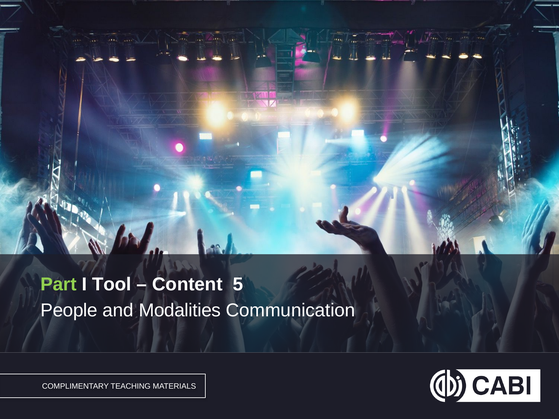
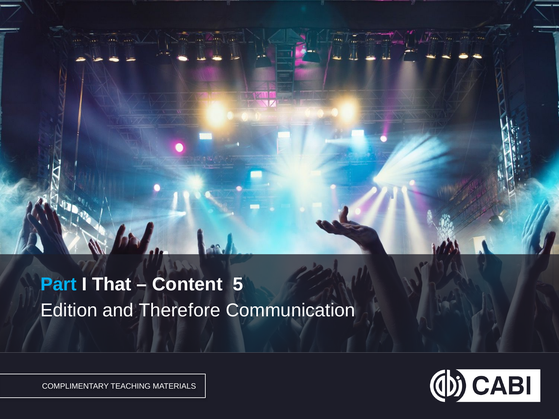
Part colour: light green -> light blue
Tool: Tool -> That
People: People -> Edition
Modalities: Modalities -> Therefore
